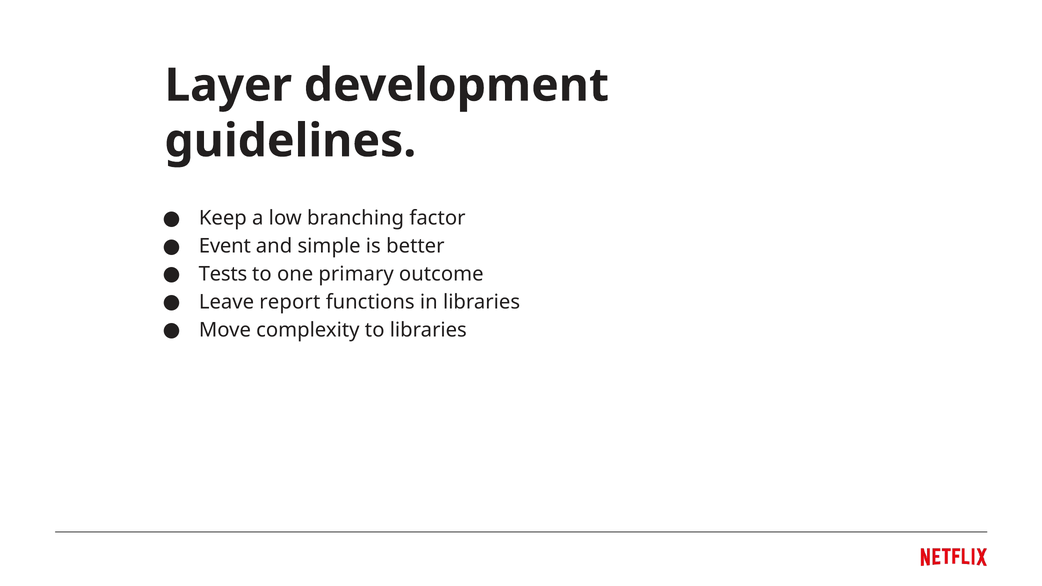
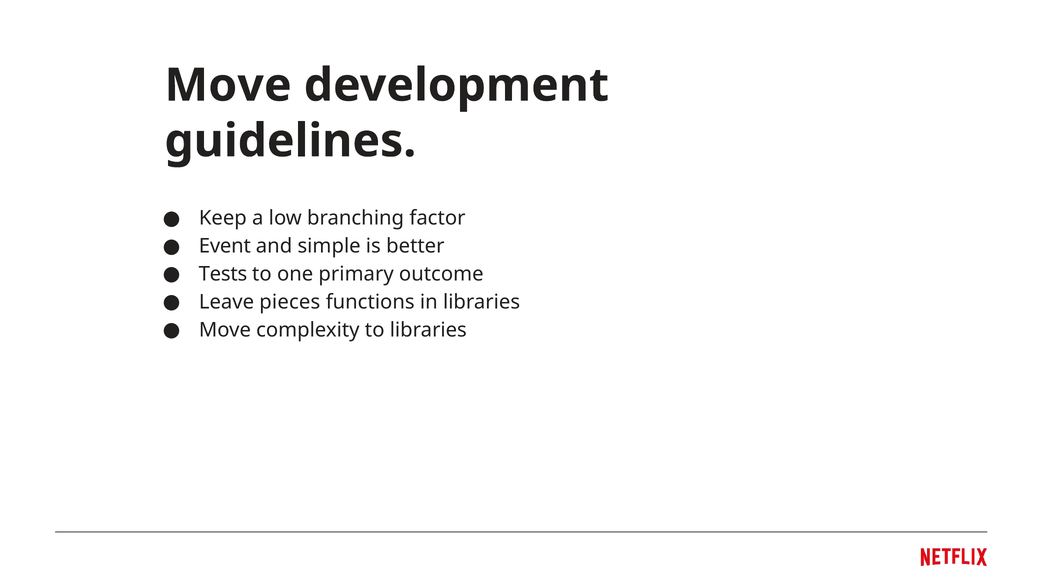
Layer at (228, 85): Layer -> Move
report: report -> pieces
